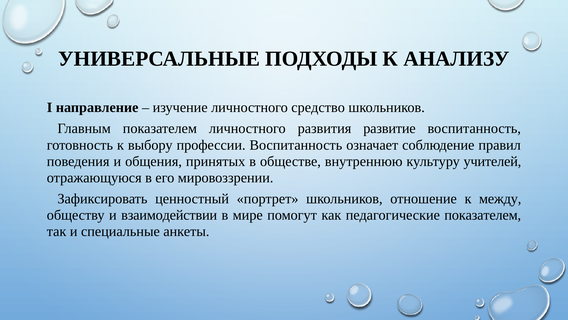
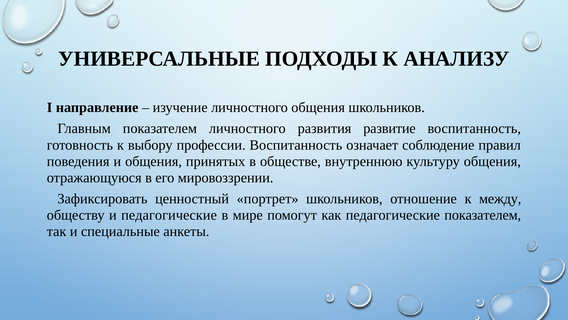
личностного средство: средство -> общения
культуру учителей: учителей -> общения
и взаимодействии: взаимодействии -> педагогические
